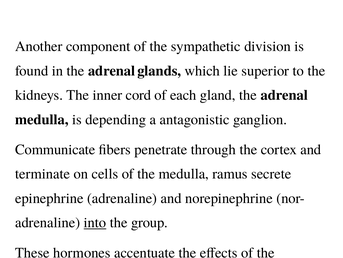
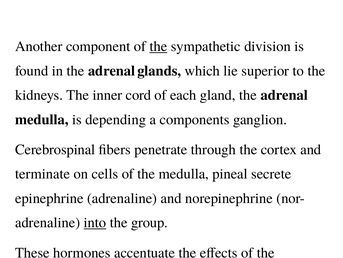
the at (158, 46) underline: none -> present
antagonistic: antagonistic -> components
Communicate: Communicate -> Cerebrospinal
ramus: ramus -> pineal
